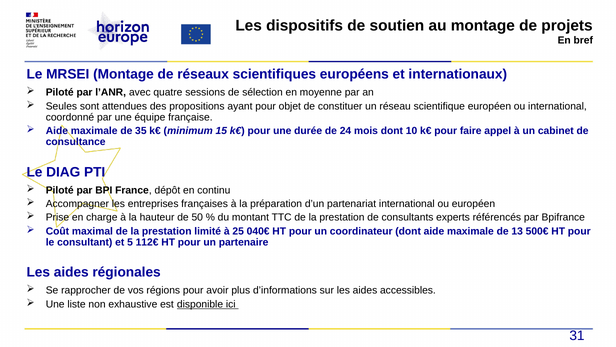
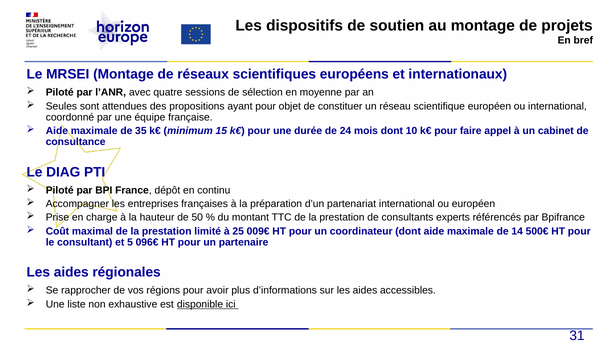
040€: 040€ -> 009€
13: 13 -> 14
112€: 112€ -> 096€
